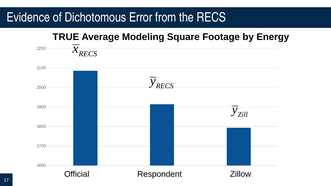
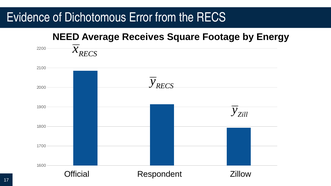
TRUE: TRUE -> NEED
Modeling: Modeling -> Receives
